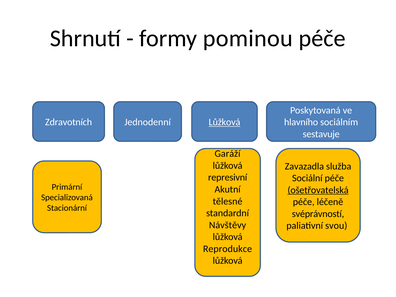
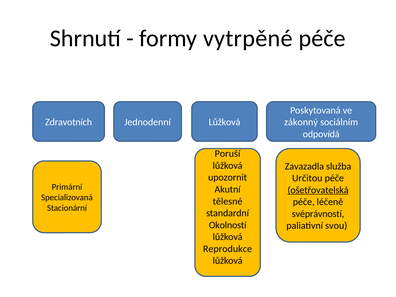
pominou: pominou -> vytrpěné
Lůžková at (224, 122) underline: present -> none
hlavního: hlavního -> zákonný
sestavuje: sestavuje -> odpovídá
Garáží: Garáží -> Poruší
represivní: represivní -> upozornit
Sociální: Sociální -> Určitou
Návštěvy: Návštěvy -> Okolností
